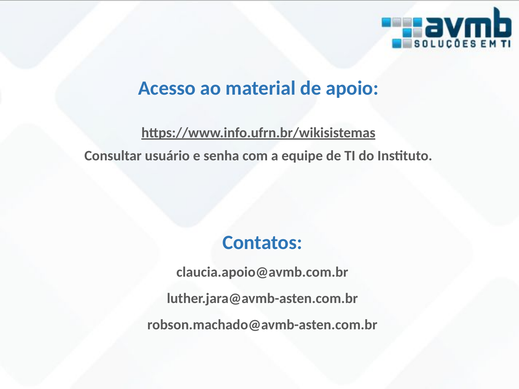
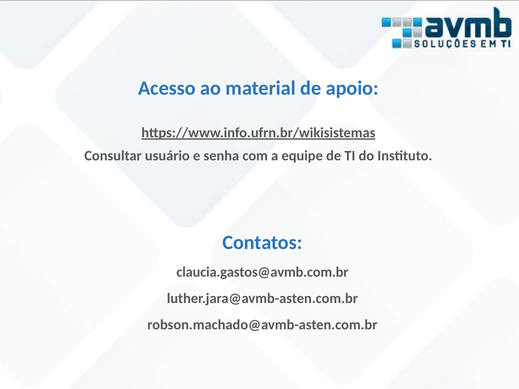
claucia.apoio@avmb.com.br: claucia.apoio@avmb.com.br -> claucia.gastos@avmb.com.br
